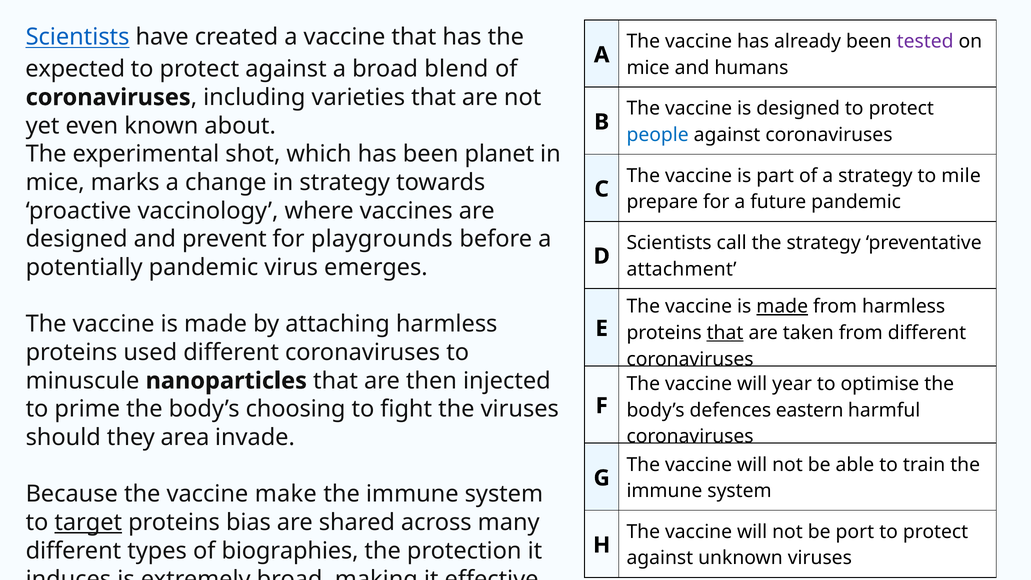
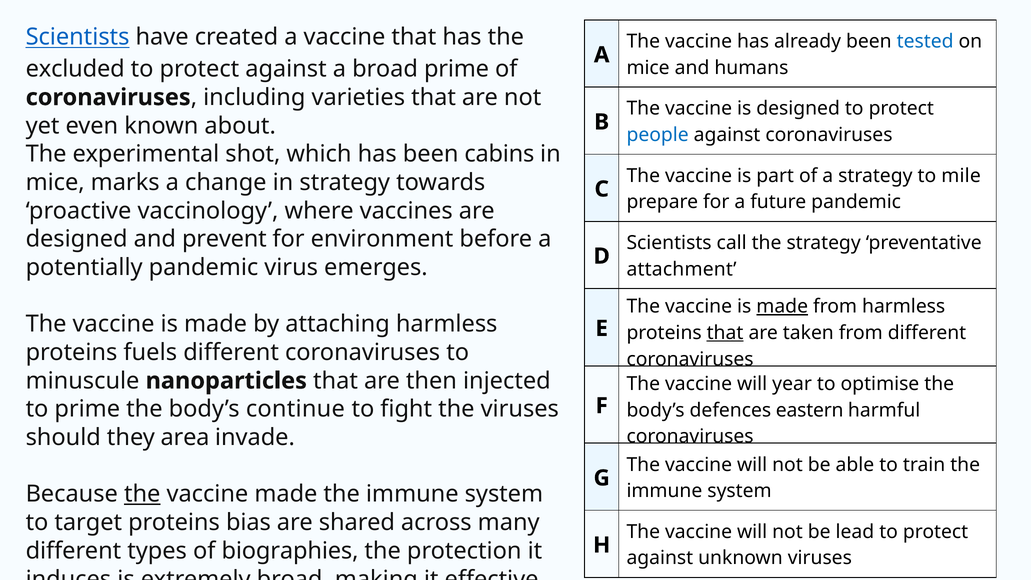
tested colour: purple -> blue
expected: expected -> excluded
broad blend: blend -> prime
planet: planet -> cabins
playgrounds: playgrounds -> environment
used: used -> fuels
choosing: choosing -> continue
the at (142, 494) underline: none -> present
vaccine make: make -> made
target underline: present -> none
port: port -> lead
